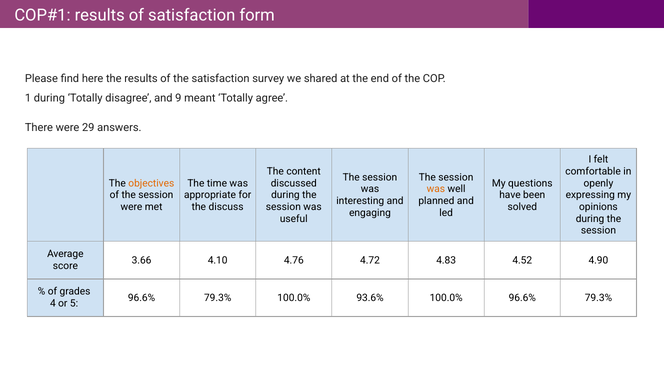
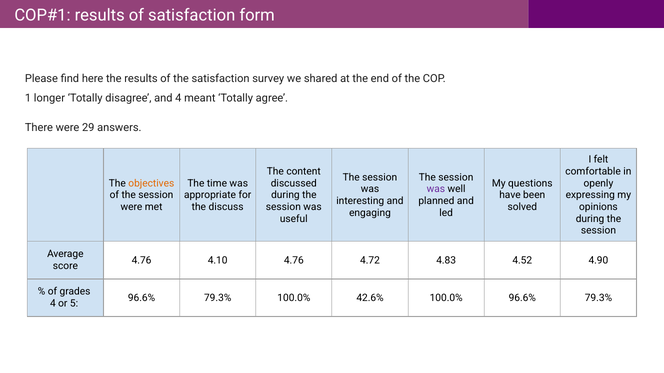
1 during: during -> longer
and 9: 9 -> 4
was at (436, 189) colour: orange -> purple
3.66 at (142, 261): 3.66 -> 4.76
93.6%: 93.6% -> 42.6%
